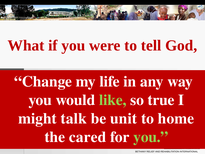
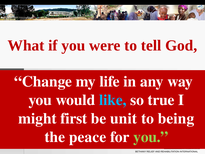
like colour: light green -> light blue
talk: talk -> first
home: home -> being
cared: cared -> peace
